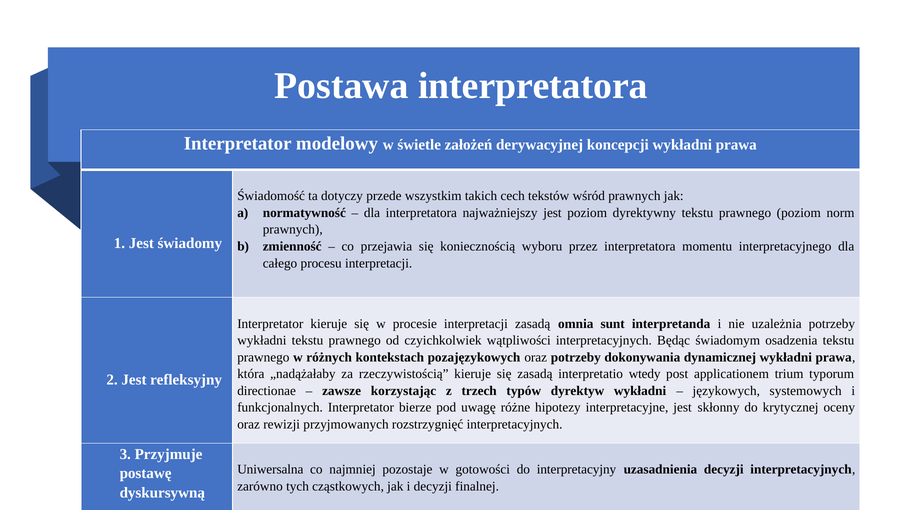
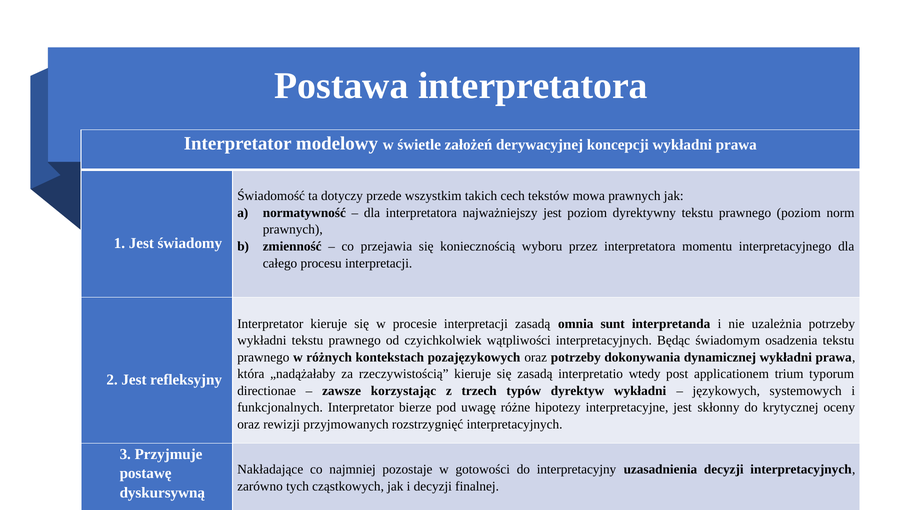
wśród: wśród -> mowa
Uniwersalna: Uniwersalna -> Nakładające
